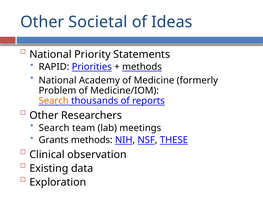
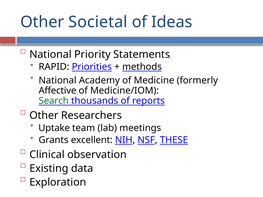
Problem: Problem -> Affective
Search at (54, 101) colour: orange -> green
Search at (54, 128): Search -> Uptake
Grants methods: methods -> excellent
